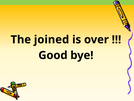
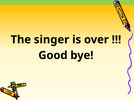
joined: joined -> singer
